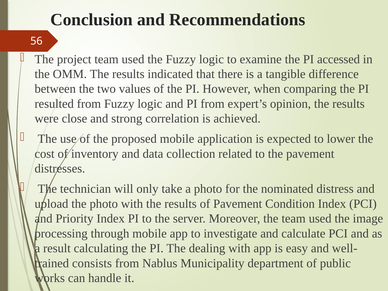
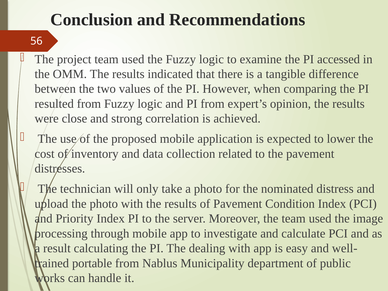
consists: consists -> portable
